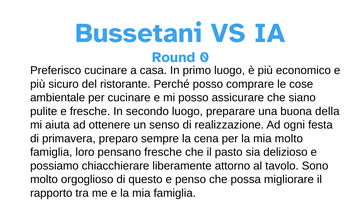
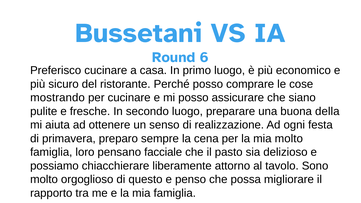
0: 0 -> 6
ambientale: ambientale -> mostrando
pensano fresche: fresche -> facciale
